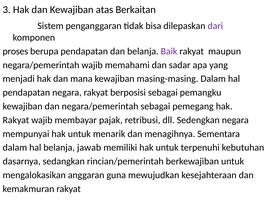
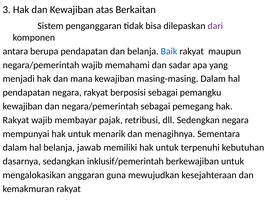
proses: proses -> antara
Baik colour: purple -> blue
rincian/pemerintah: rincian/pemerintah -> inklusif/pemerintah
